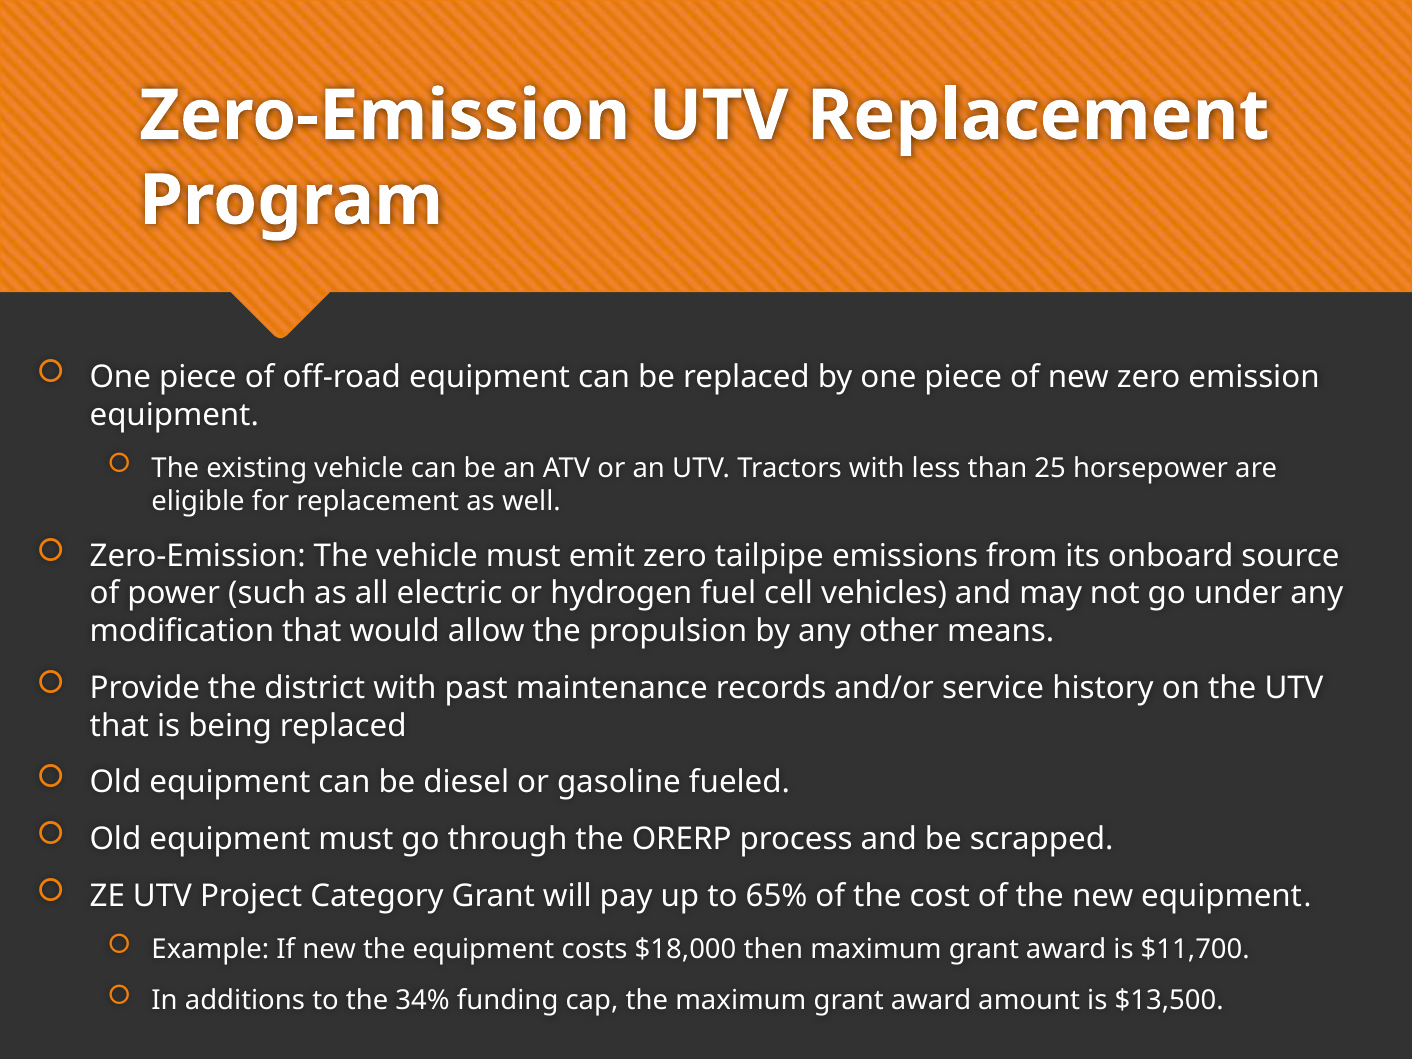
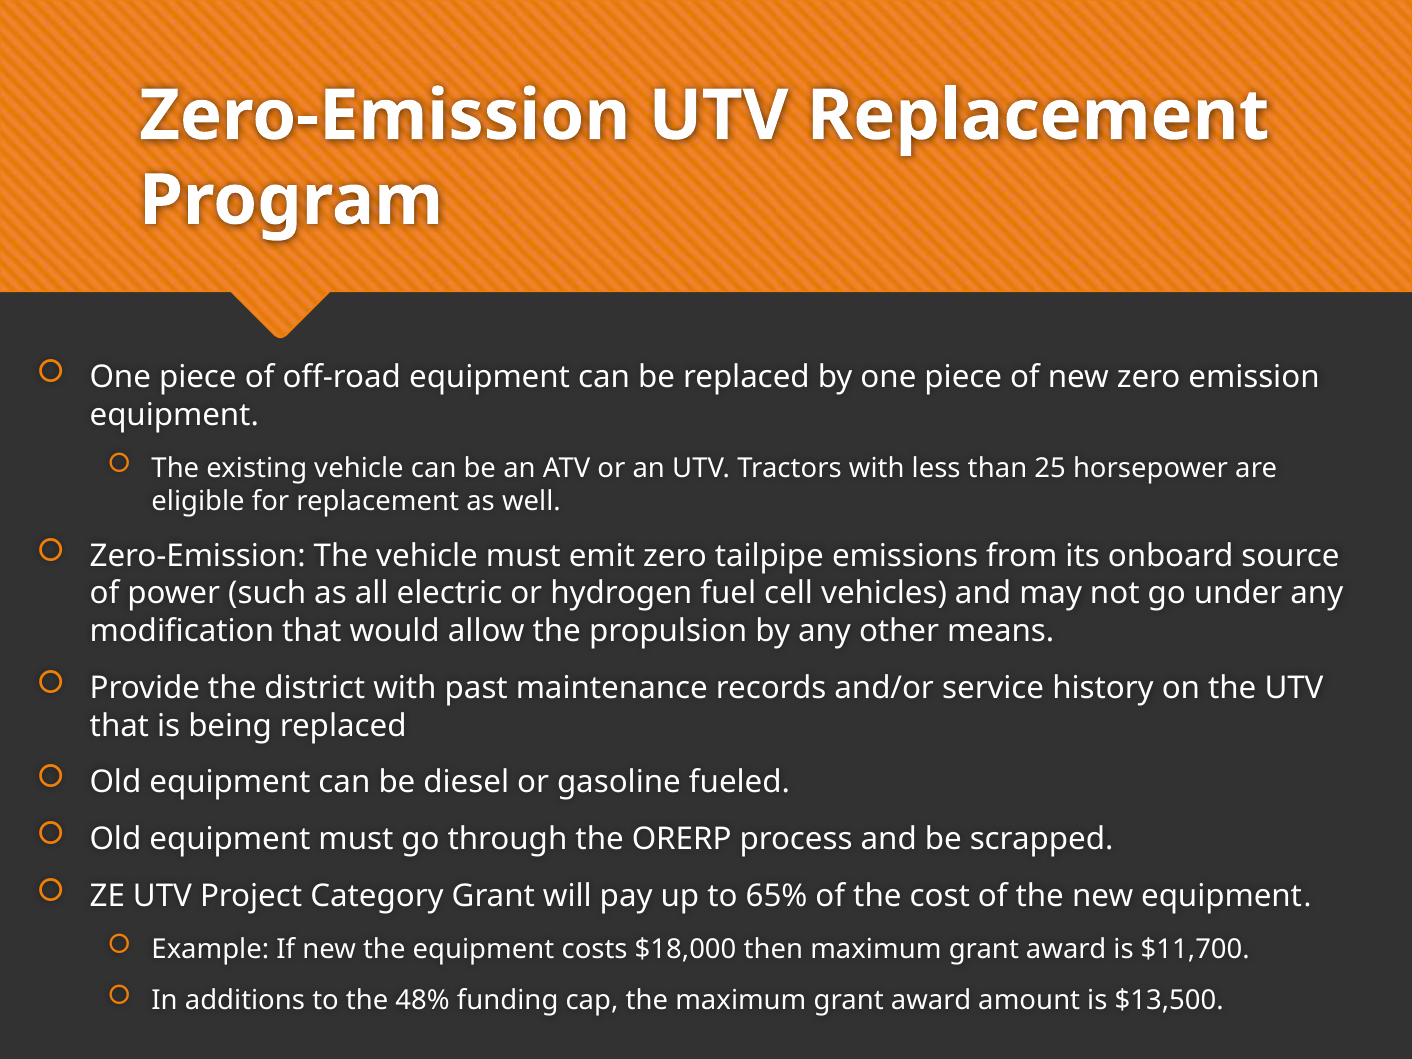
34%: 34% -> 48%
